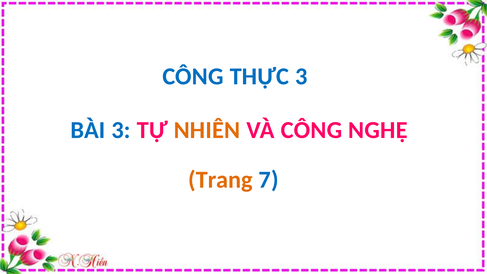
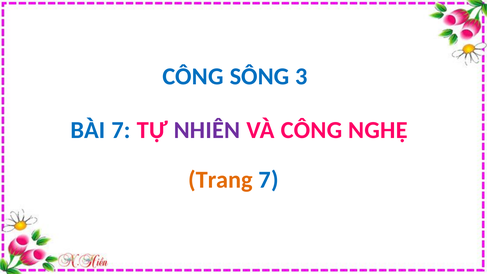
THỰC: THỰC -> SÔNG
BÀI 3: 3 -> 7
NHIÊN colour: orange -> purple
